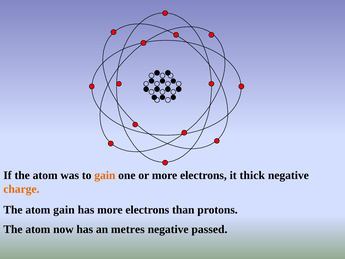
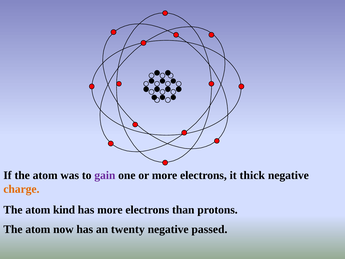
gain at (105, 175) colour: orange -> purple
atom gain: gain -> kind
metres: metres -> twenty
